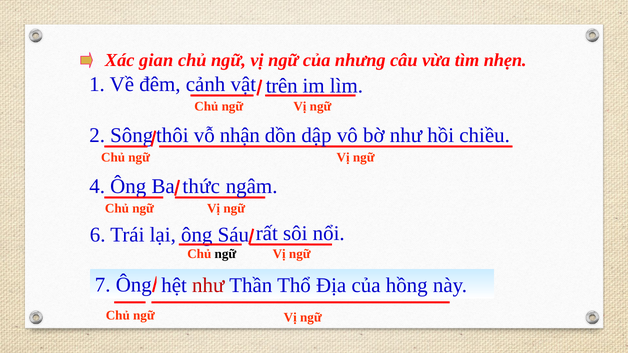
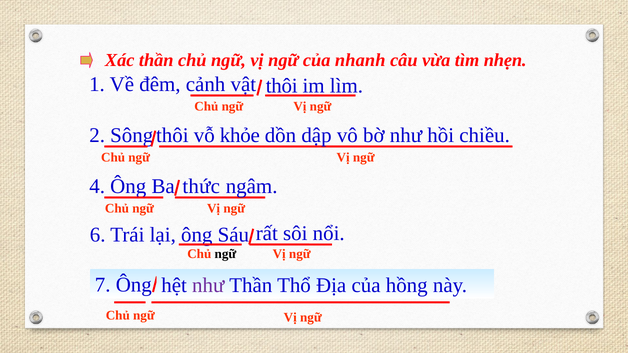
Xác gian: gian -> thần
nhưng: nhưng -> nhanh
trên at (282, 86): trên -> thôi
nhận: nhận -> khỏe
như at (208, 286) colour: red -> purple
